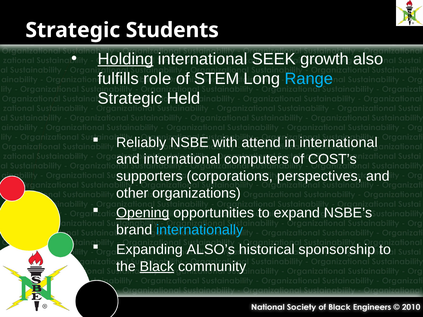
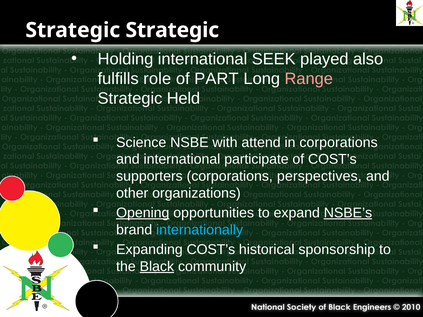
Strategic Students: Students -> Strategic
Holding underline: present -> none
growth: growth -> played
STEM: STEM -> PART
Range colour: light blue -> pink
Reliably: Reliably -> Science
in international: international -> corporations
computers: computers -> participate
NSBE’s underline: none -> present
Expanding ALSO’s: ALSO’s -> COST’s
